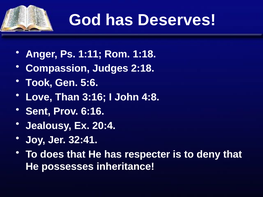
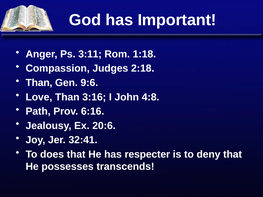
Deserves: Deserves -> Important
1:11: 1:11 -> 3:11
Took at (39, 83): Took -> Than
5:6: 5:6 -> 9:6
Sent: Sent -> Path
20:4: 20:4 -> 20:6
inheritance: inheritance -> transcends
